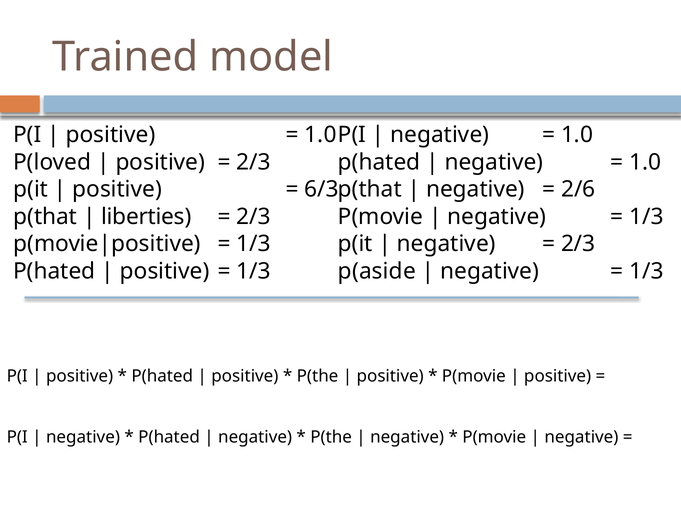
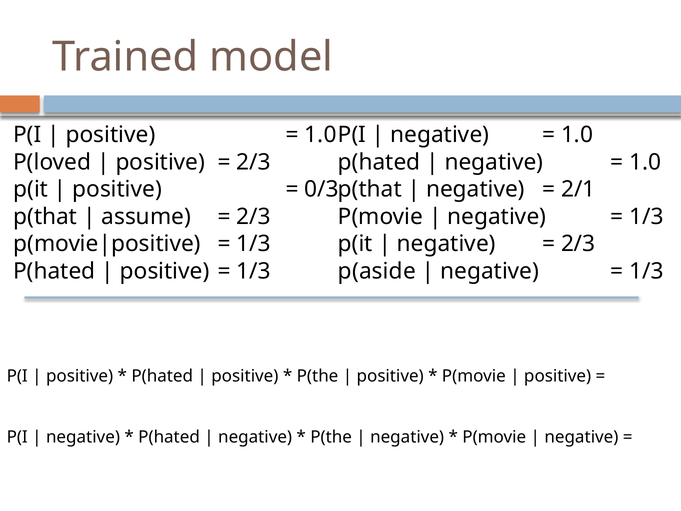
6/3: 6/3 -> 0/3
2/6: 2/6 -> 2/1
liberties: liberties -> assume
